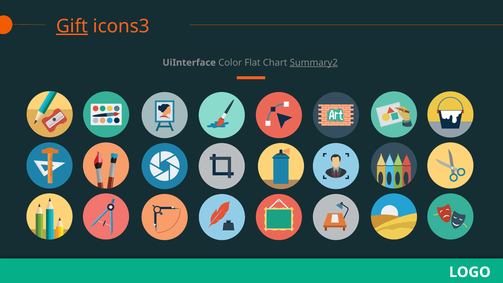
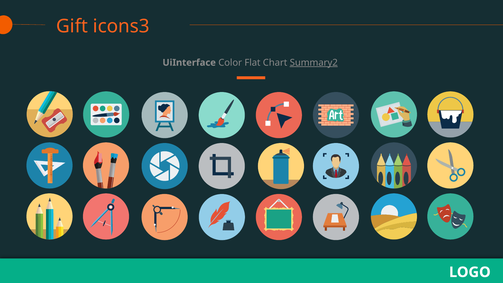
Gift underline: present -> none
